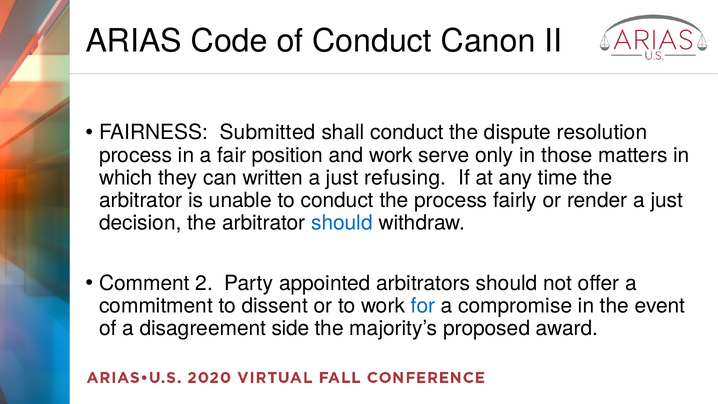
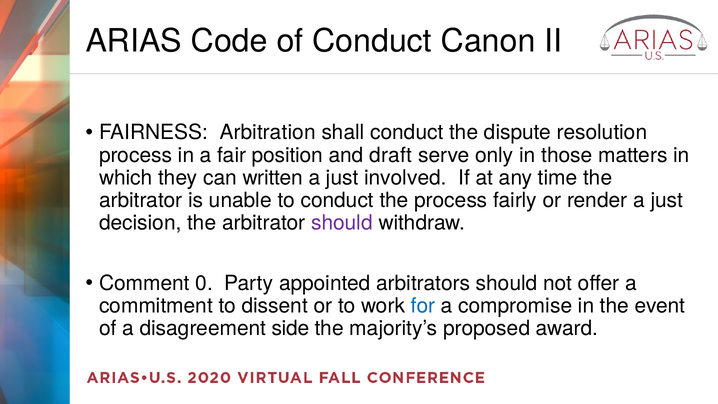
Submitted: Submitted -> Arbitration
and work: work -> draft
refusing: refusing -> involved
should at (342, 223) colour: blue -> purple
2: 2 -> 0
